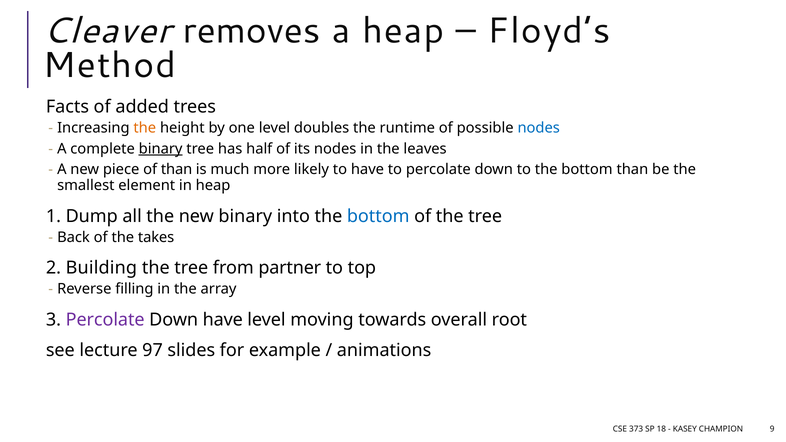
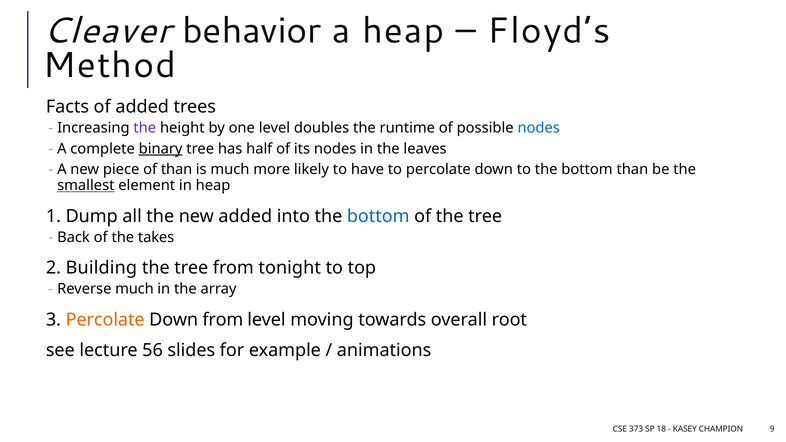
removes: removes -> behavior
the at (145, 128) colour: orange -> purple
smallest underline: none -> present
new binary: binary -> added
partner: partner -> tonight
Reverse filling: filling -> much
Percolate at (105, 320) colour: purple -> orange
Down have: have -> from
97: 97 -> 56
